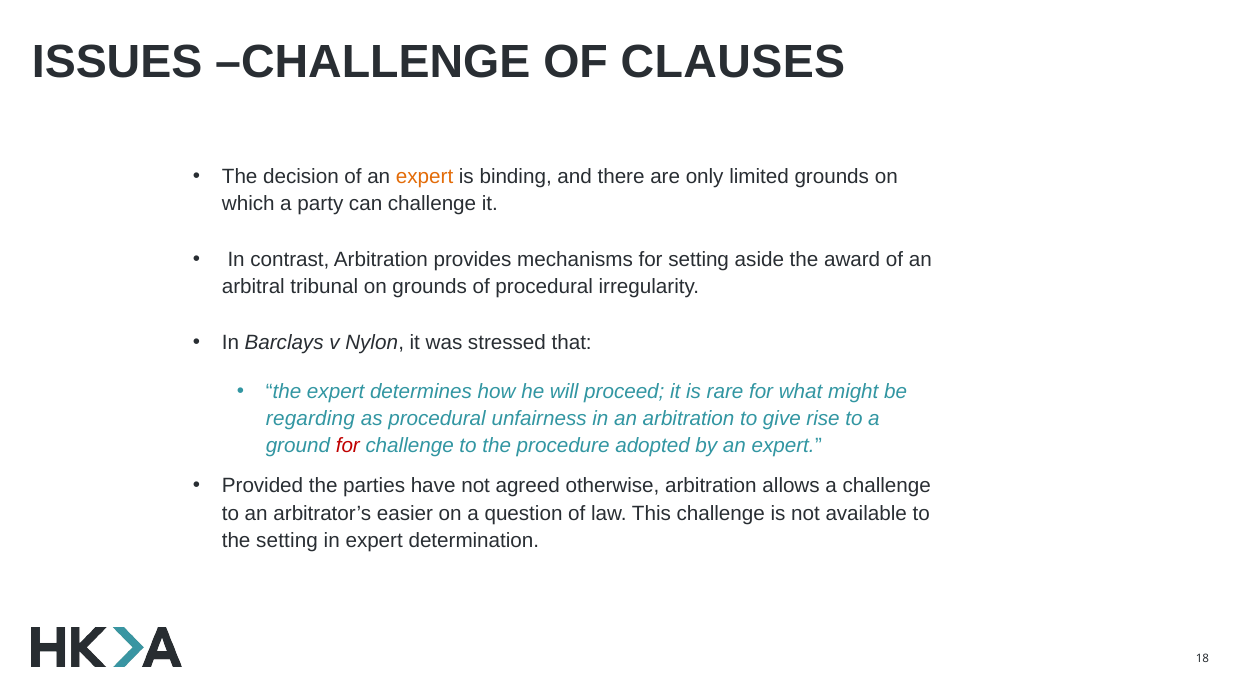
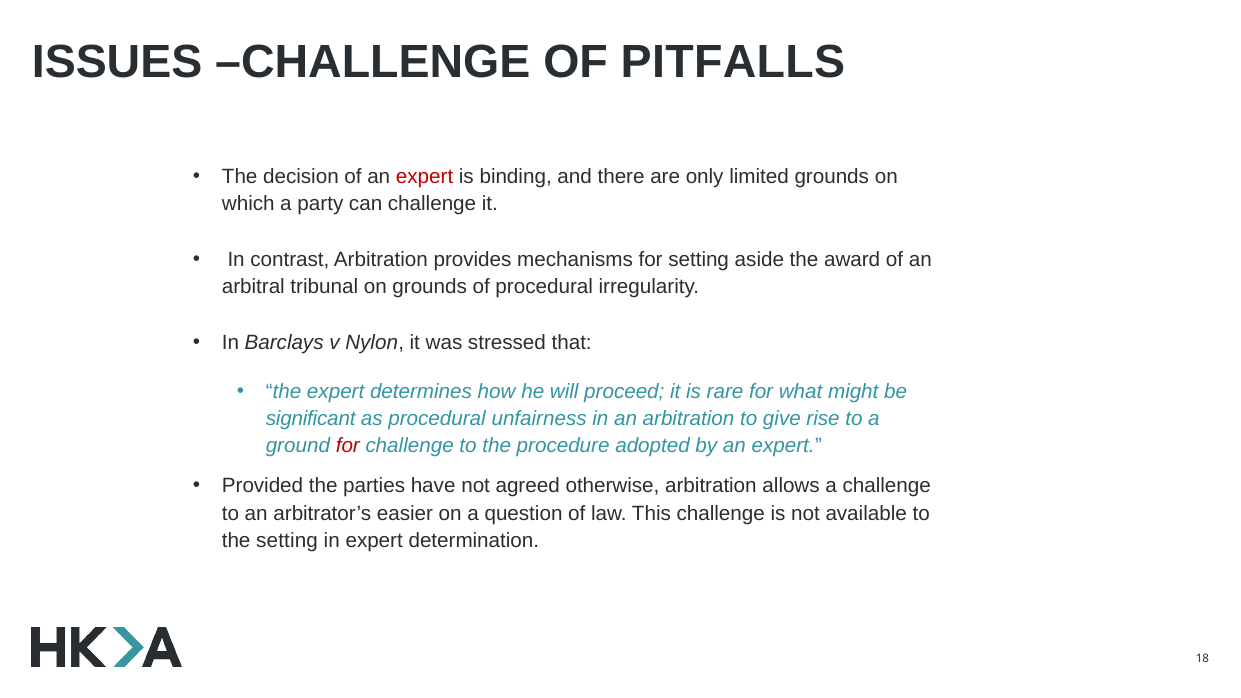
CLAUSES: CLAUSES -> PITFALLS
expert at (425, 177) colour: orange -> red
regarding: regarding -> significant
